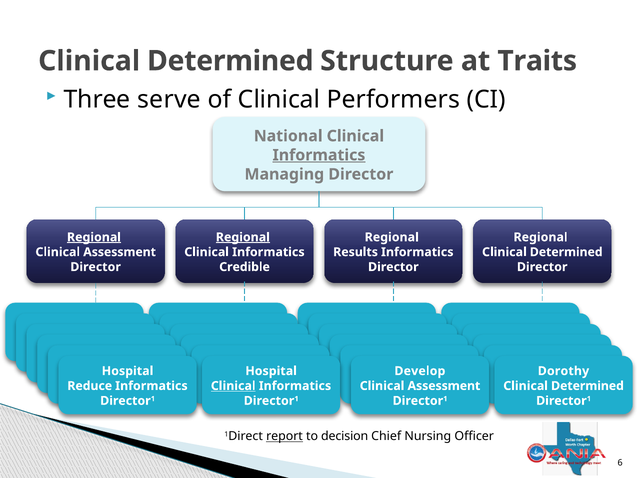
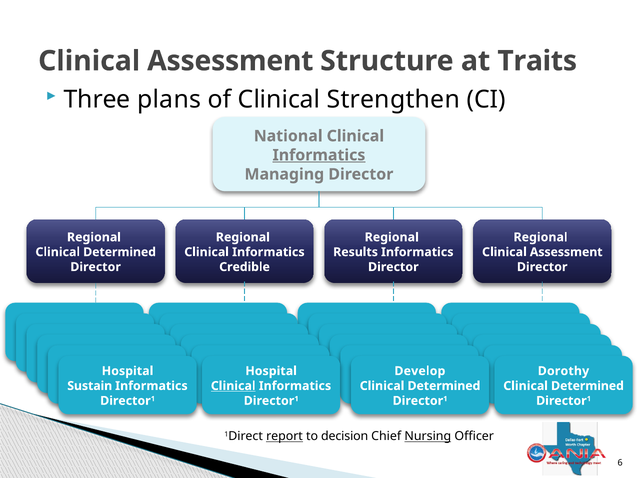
Determined at (230, 61): Determined -> Assessment
serve: serve -> plans
Performers: Performers -> Strengthen
Regional at (94, 237) underline: present -> none
Regional at (243, 237) underline: present -> none
Assessment at (120, 252): Assessment -> Determined
Determined at (566, 252): Determined -> Assessment
Reduce: Reduce -> Sustain
Assessment at (444, 386): Assessment -> Determined
Nursing underline: none -> present
